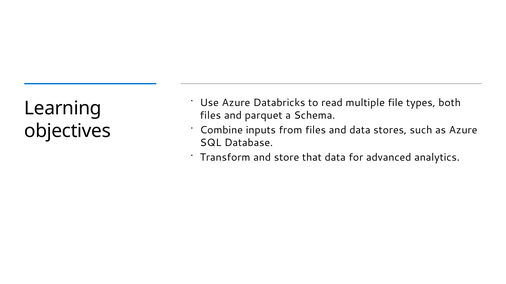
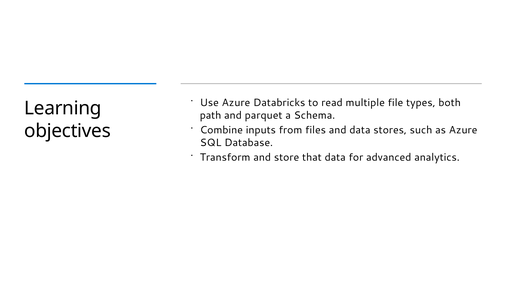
files at (210, 116): files -> path
